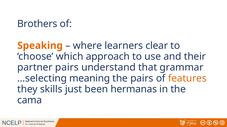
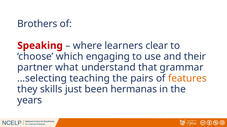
Speaking colour: orange -> red
approach: approach -> engaging
partner pairs: pairs -> what
meaning: meaning -> teaching
cama: cama -> years
